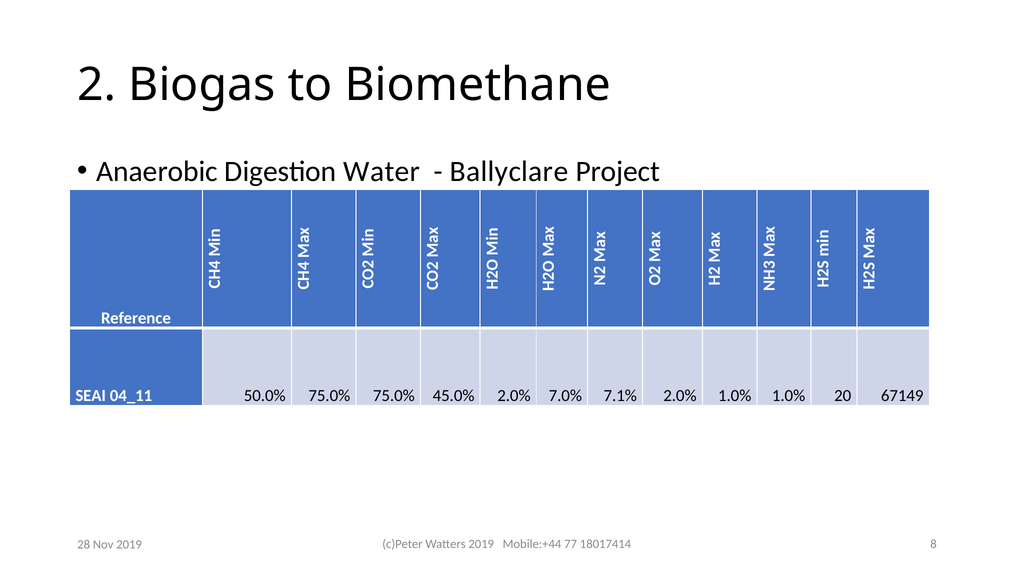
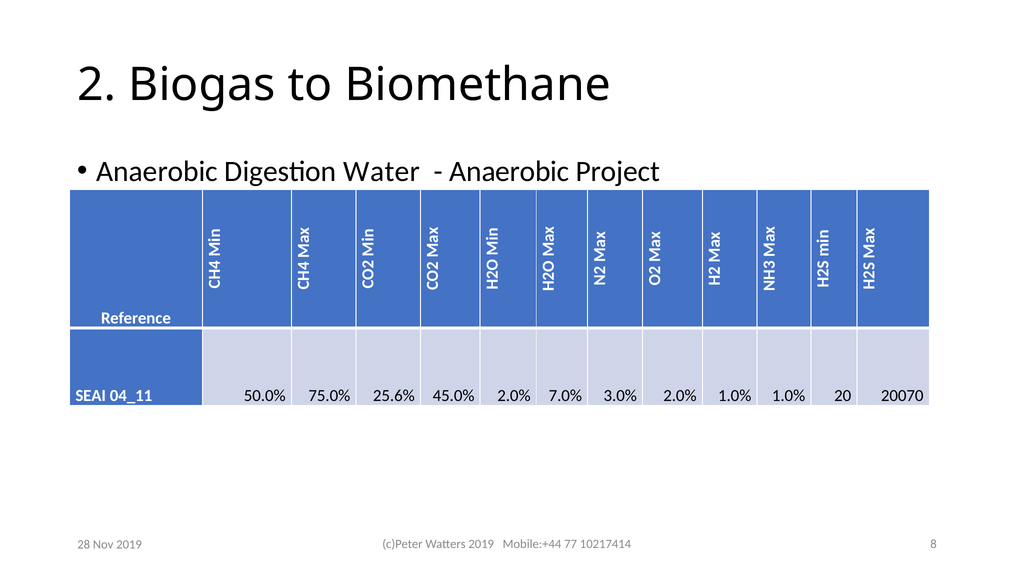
Ballyclare at (509, 171): Ballyclare -> Anaerobic
75.0% 75.0%: 75.0% -> 25.6%
7.1%: 7.1% -> 3.0%
67149: 67149 -> 20070
18017414: 18017414 -> 10217414
